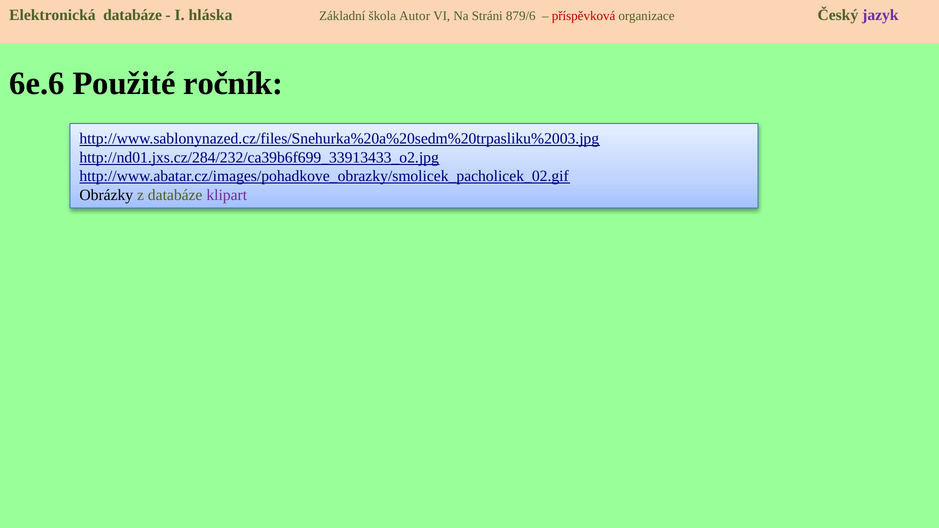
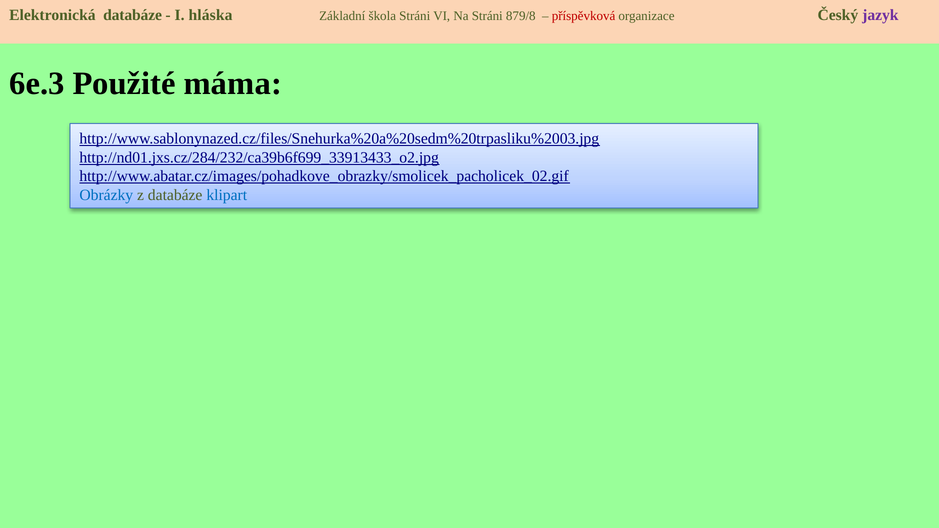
škola Autor: Autor -> Stráni
879/6: 879/6 -> 879/8
6e.6: 6e.6 -> 6e.3
ročník: ročník -> máma
Obrázky colour: black -> blue
klipart colour: purple -> blue
